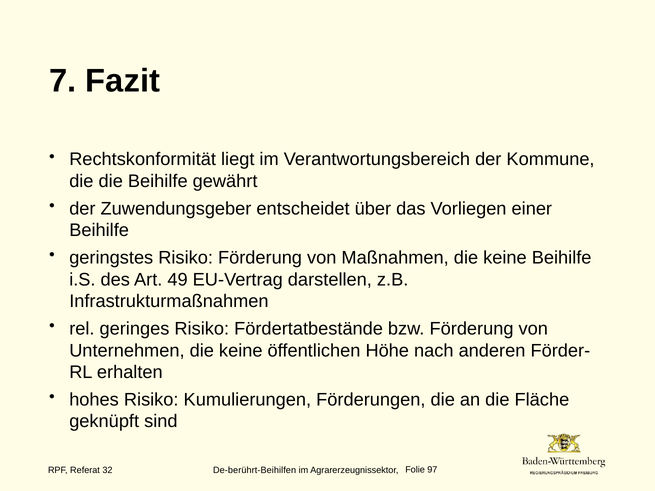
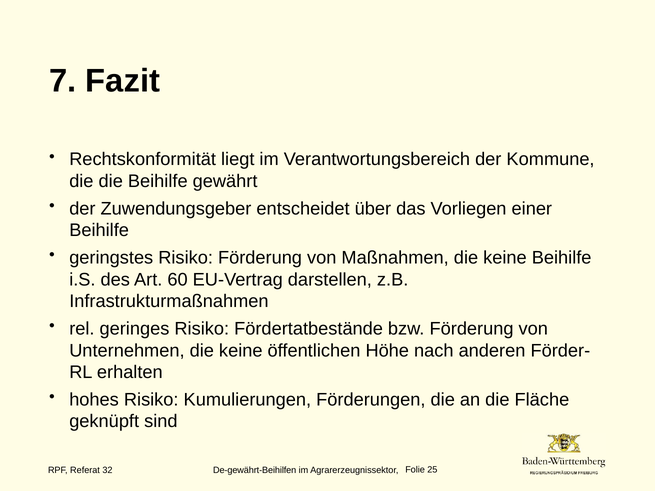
49: 49 -> 60
De-berührt-Beihilfen: De-berührt-Beihilfen -> De-gewährt-Beihilfen
97: 97 -> 25
